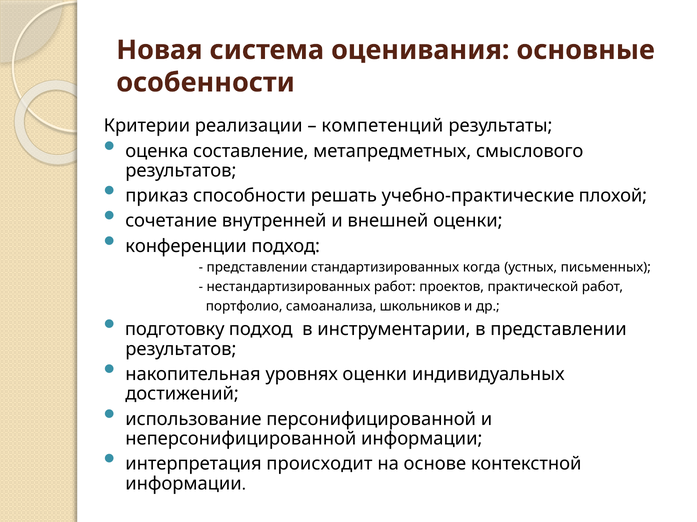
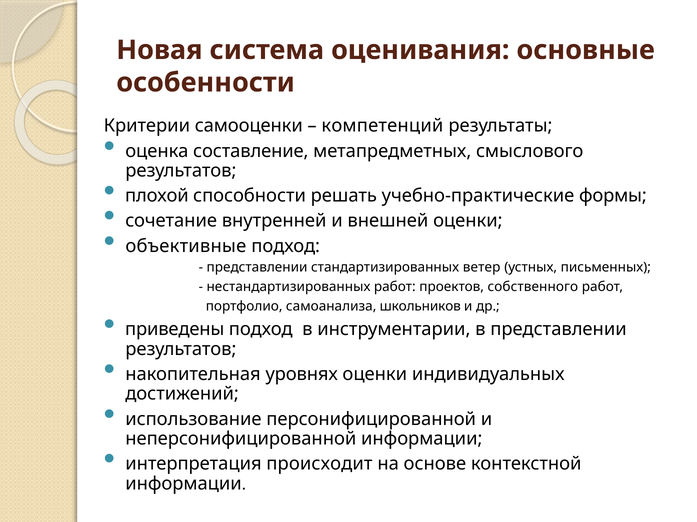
реализации: реализации -> самооценки
приказ: приказ -> плохой
плохой: плохой -> формы
конференции: конференции -> объективные
когда: когда -> ветер
практической: практической -> собственного
подготовку: подготовку -> приведены
